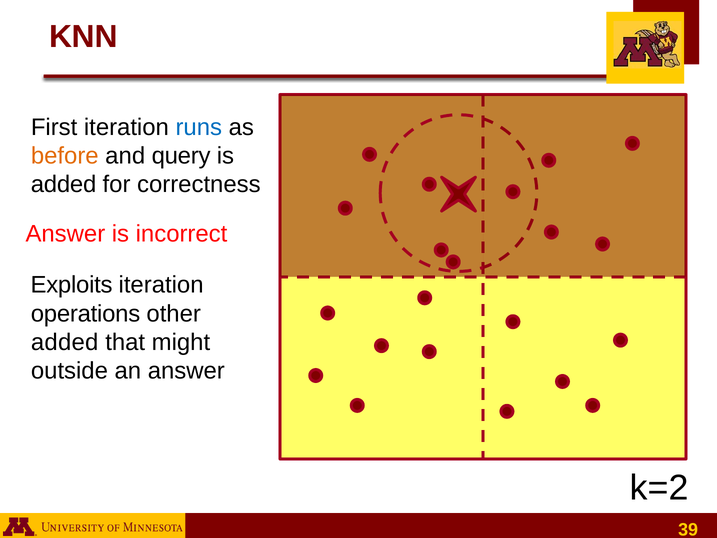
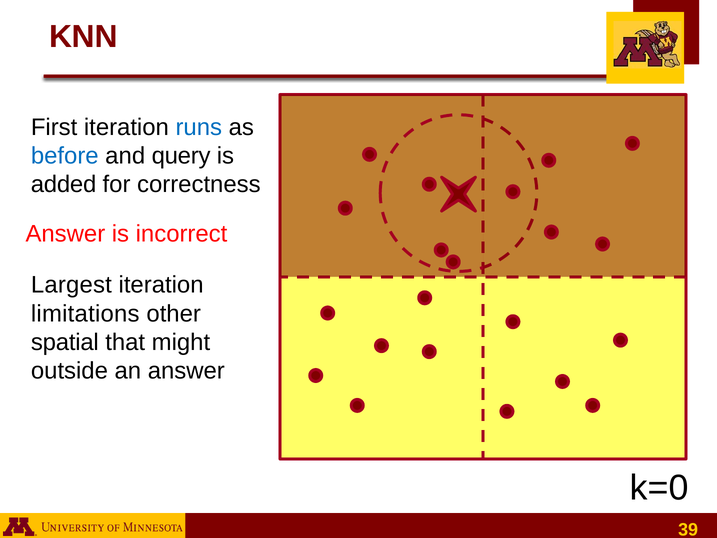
before colour: orange -> blue
Exploits: Exploits -> Largest
operations: operations -> limitations
added at (65, 342): added -> spatial
k=2: k=2 -> k=0
